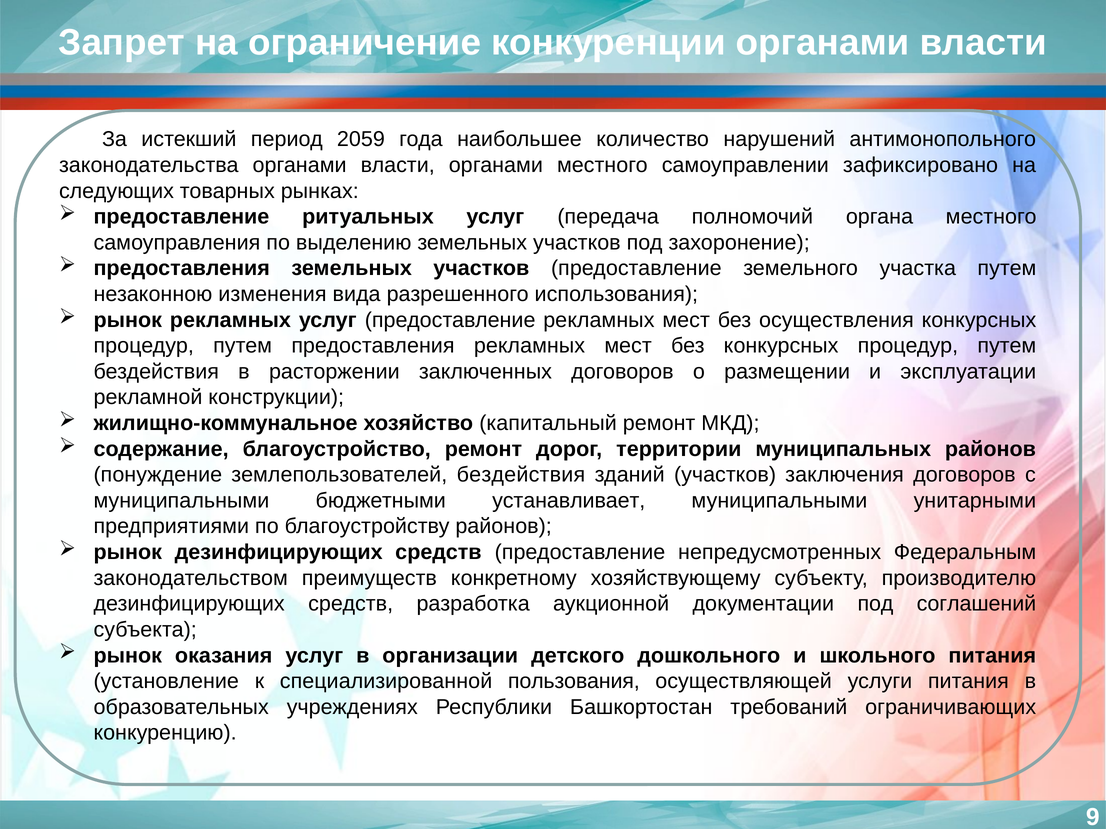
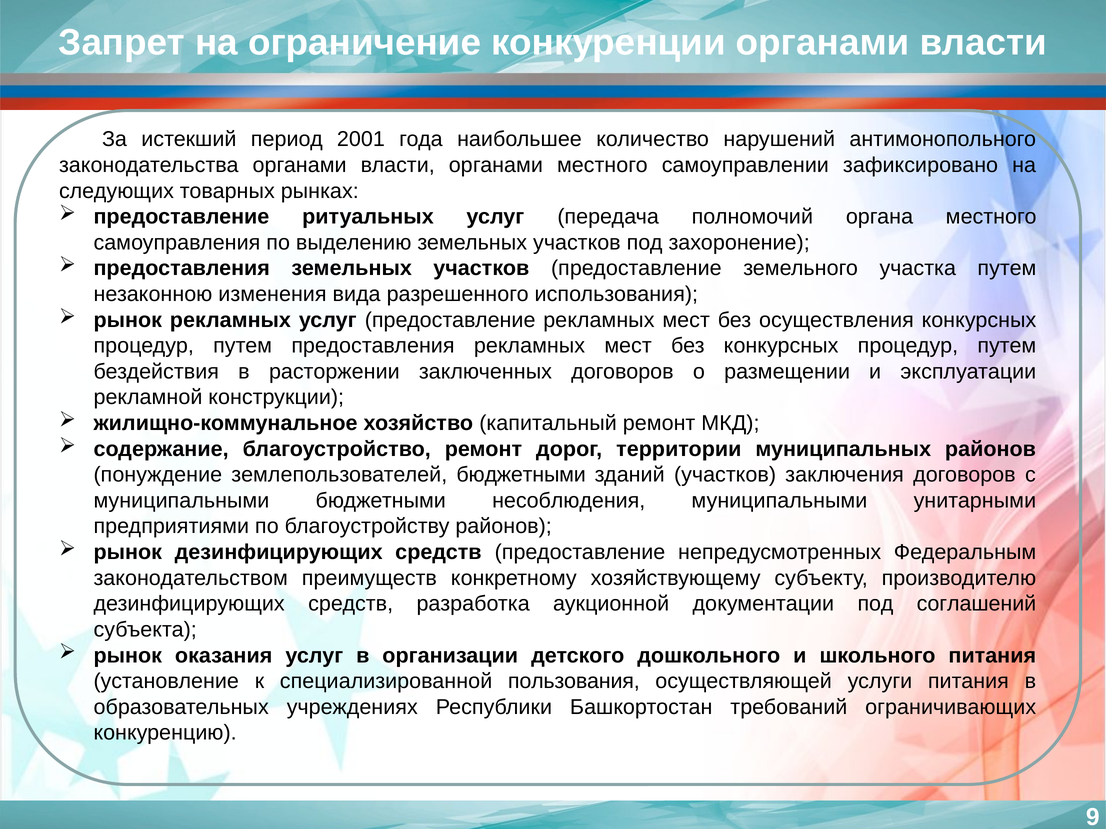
2059: 2059 -> 2001
землепользователей бездействия: бездействия -> бюджетными
устанавливает: устанавливает -> несоблюдения
